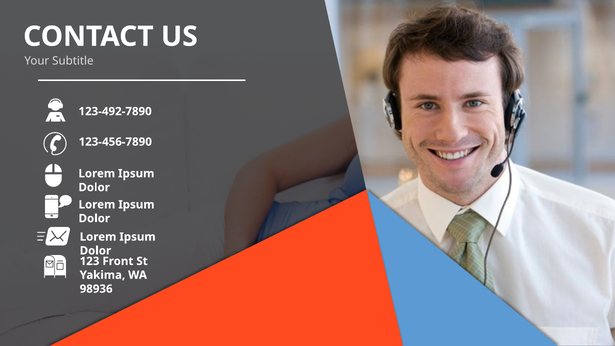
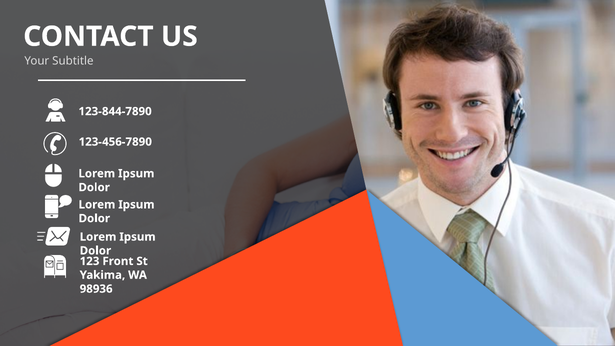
123-492-7890: 123-492-7890 -> 123-844-7890
